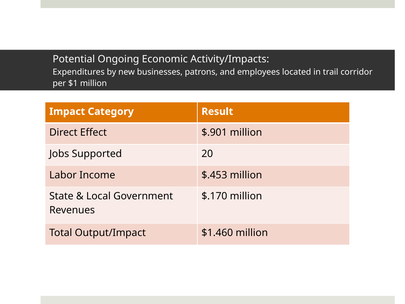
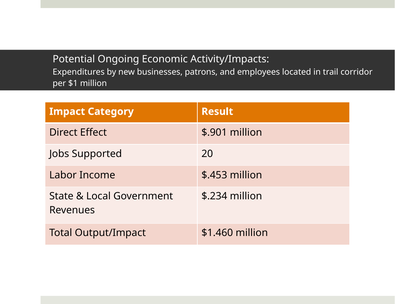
$.170: $.170 -> $.234
